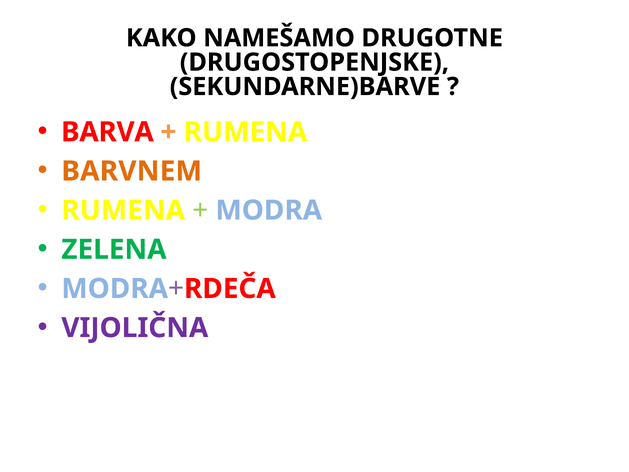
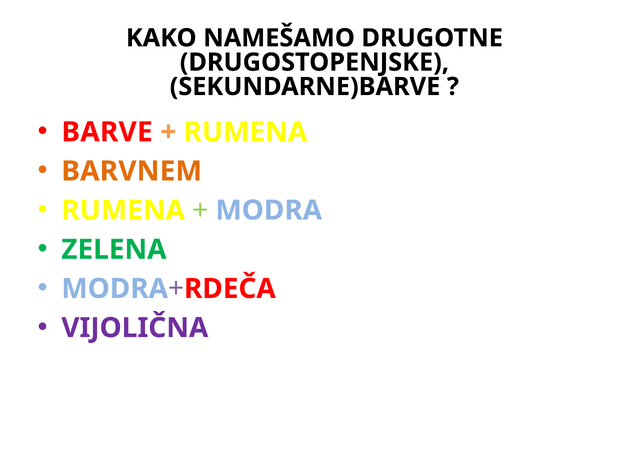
BARVA: BARVA -> BARVE
